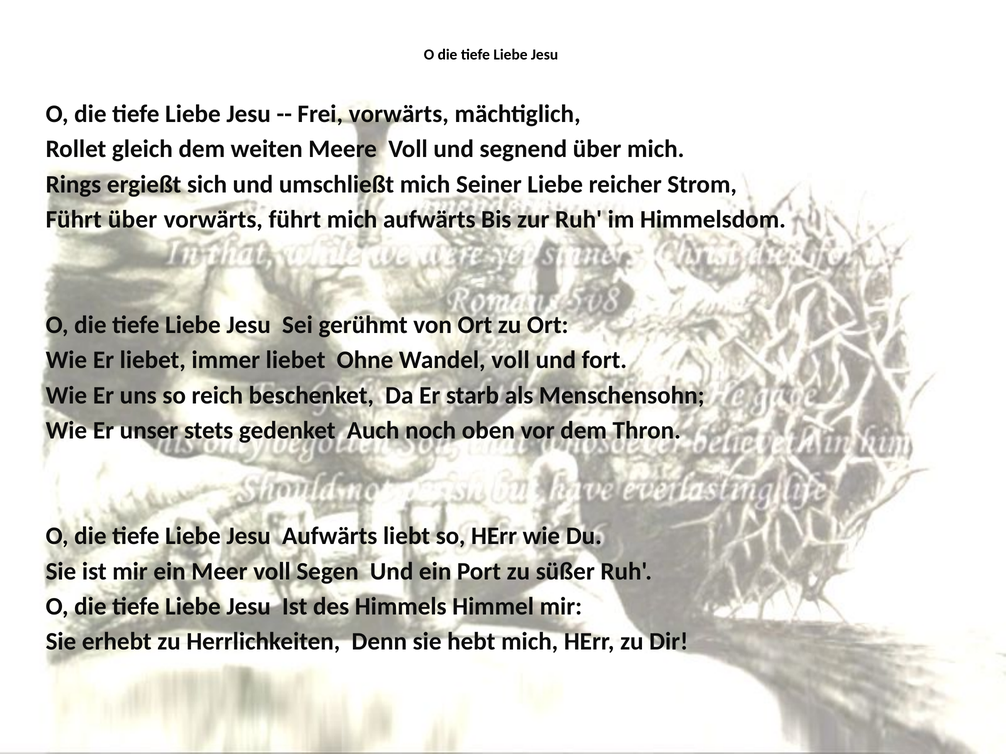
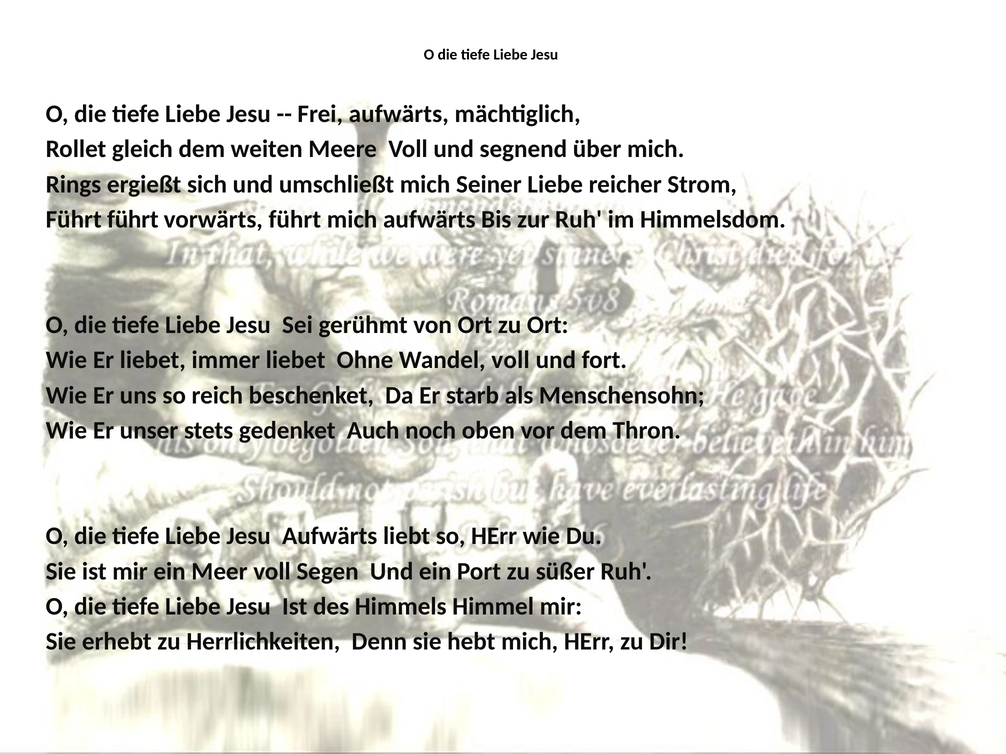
Frei vorwärts: vorwärts -> aufwärts
Führt über: über -> führt
